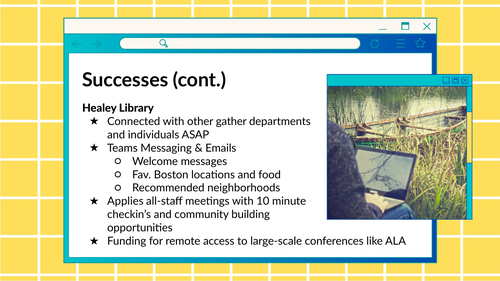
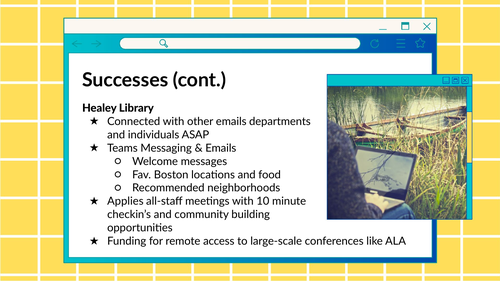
other gather: gather -> emails
